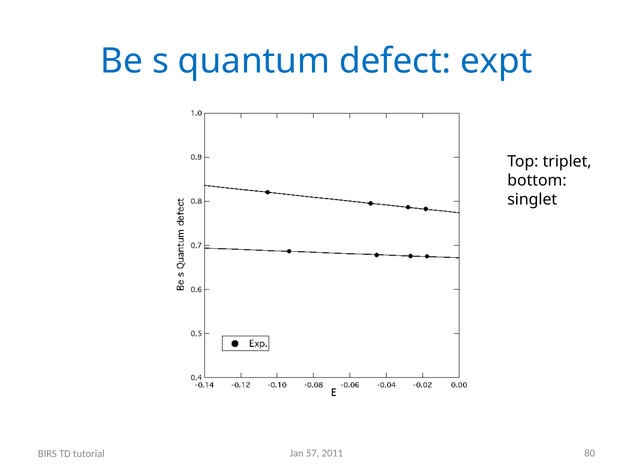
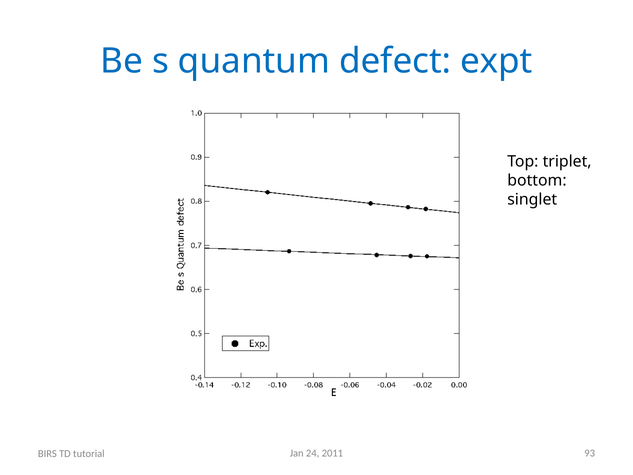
57: 57 -> 24
80: 80 -> 93
